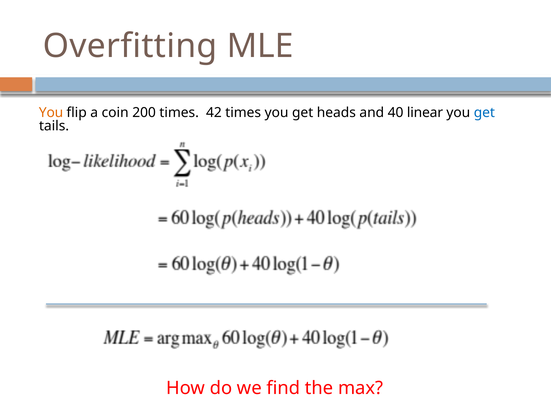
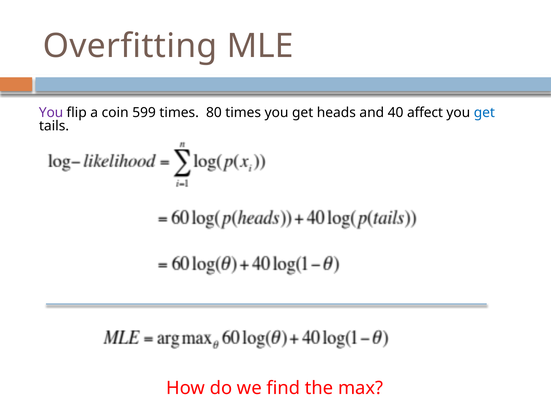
You at (51, 112) colour: orange -> purple
200: 200 -> 599
42: 42 -> 80
linear: linear -> affect
